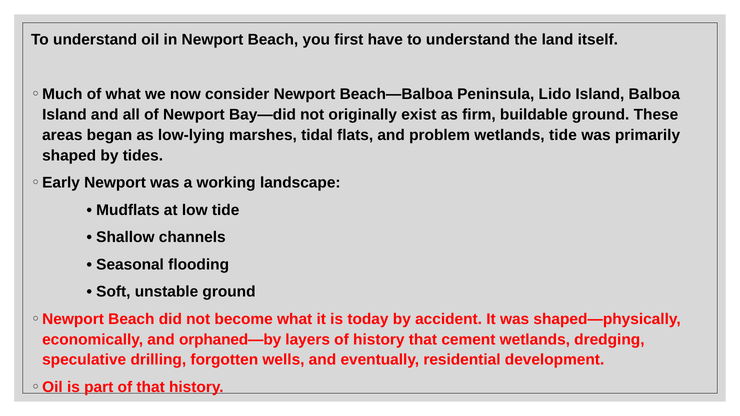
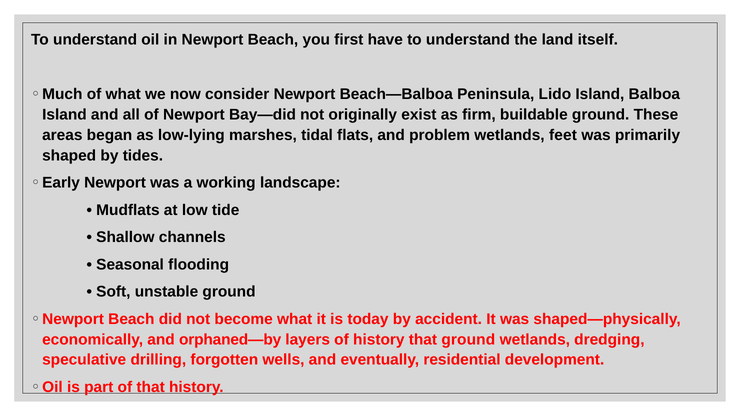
wetlands tide: tide -> feet
that cement: cement -> ground
